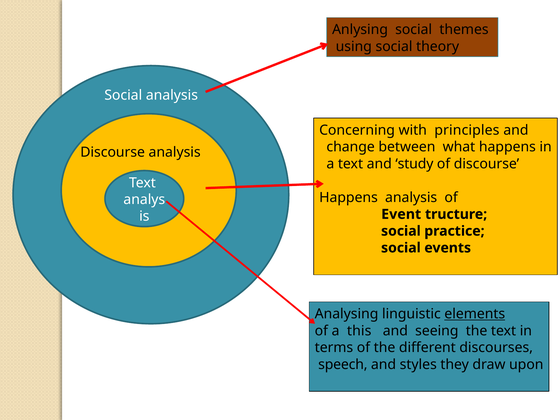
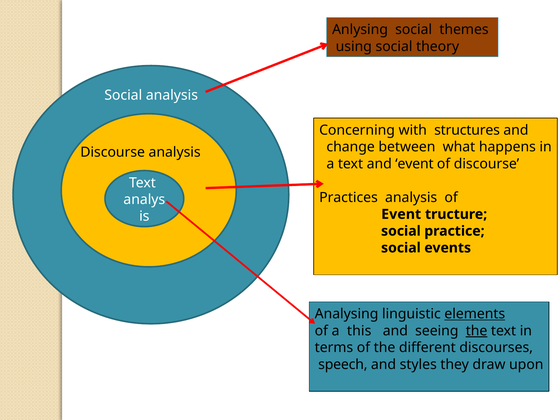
principles: principles -> structures
and study: study -> event
Happens at (349, 197): Happens -> Practices
the at (477, 331) underline: none -> present
